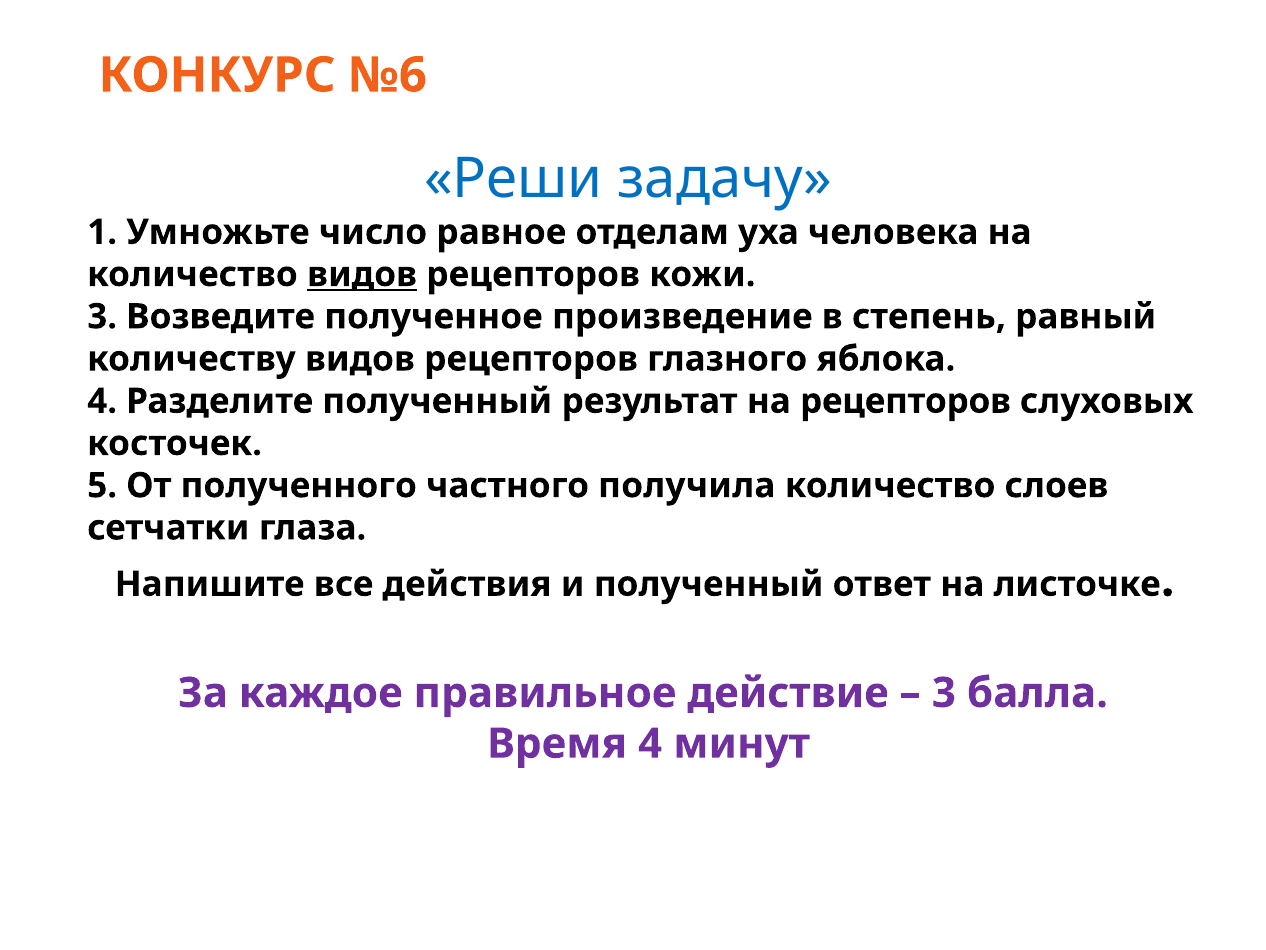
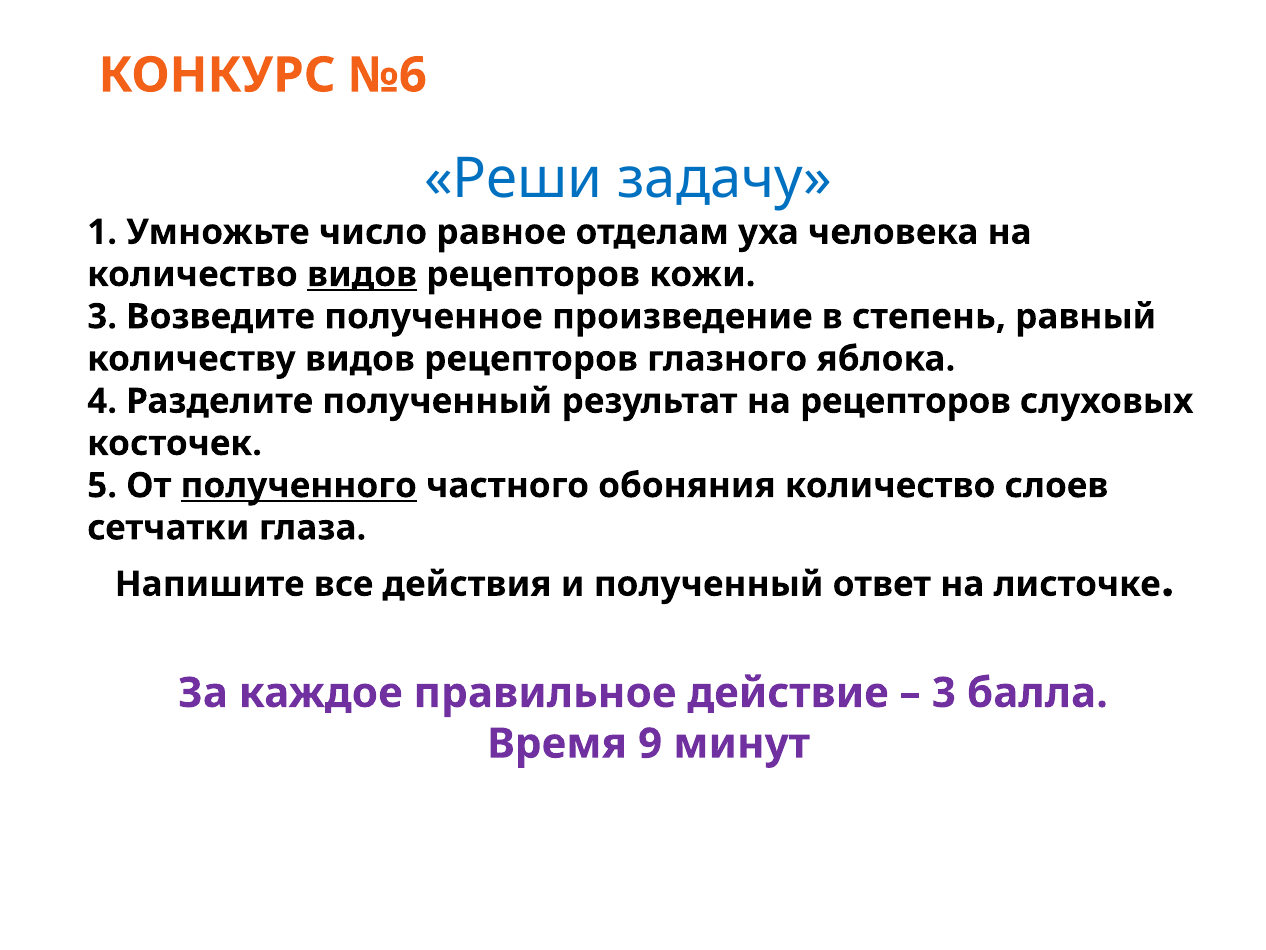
полученного underline: none -> present
получила: получила -> обоняния
Время 4: 4 -> 9
